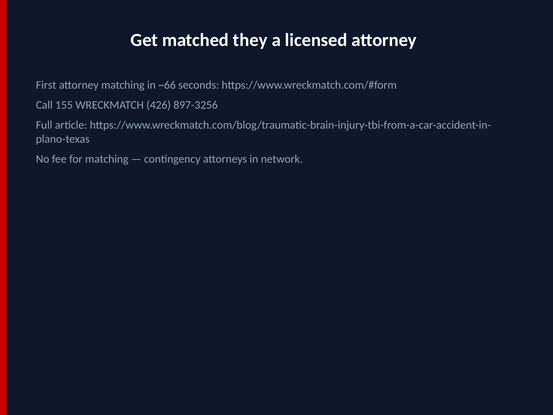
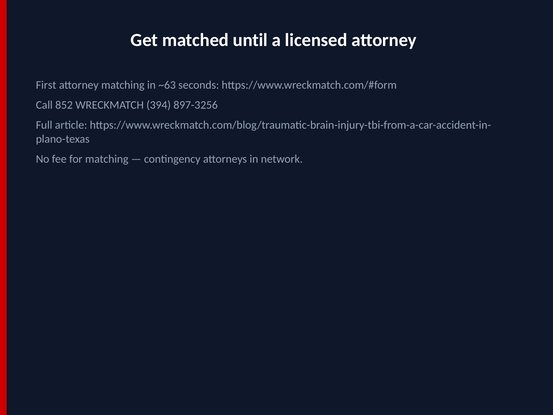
they: they -> until
~66: ~66 -> ~63
155: 155 -> 852
426: 426 -> 394
